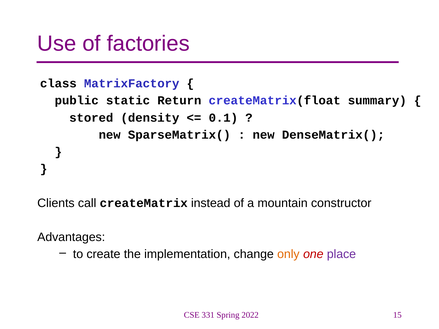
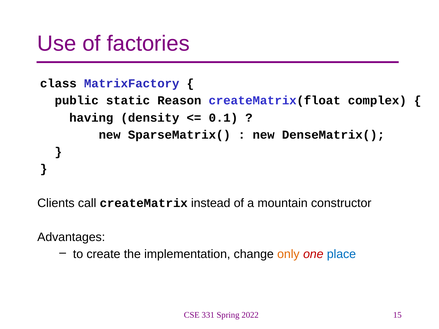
Return: Return -> Reason
summary: summary -> complex
stored: stored -> having
place colour: purple -> blue
